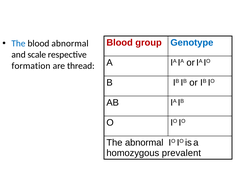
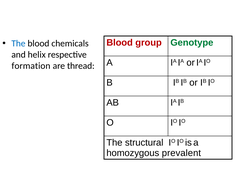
Genotype colour: blue -> green
blood abnormal: abnormal -> chemicals
scale: scale -> helix
The abnormal: abnormal -> structural
